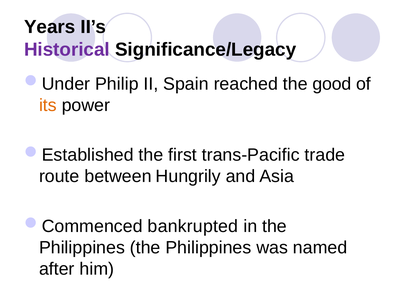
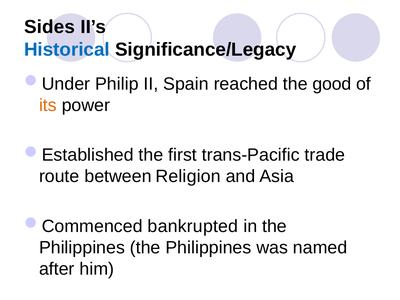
Years: Years -> Sides
Historical colour: purple -> blue
Hungrily: Hungrily -> Religion
